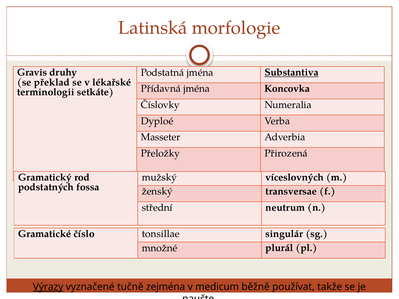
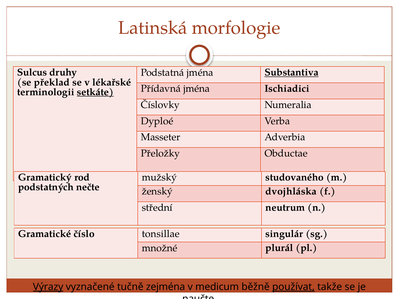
Gravis: Gravis -> Sulcus
Koncovka: Koncovka -> Ischiadici
setkáte underline: none -> present
Přirozená: Přirozená -> Obductae
víceslovných: víceslovných -> studovaného
fossa: fossa -> nečte
transversae: transversae -> dvojhláska
používat underline: none -> present
